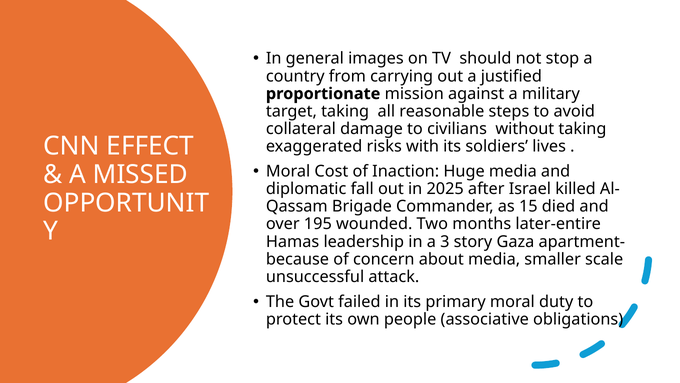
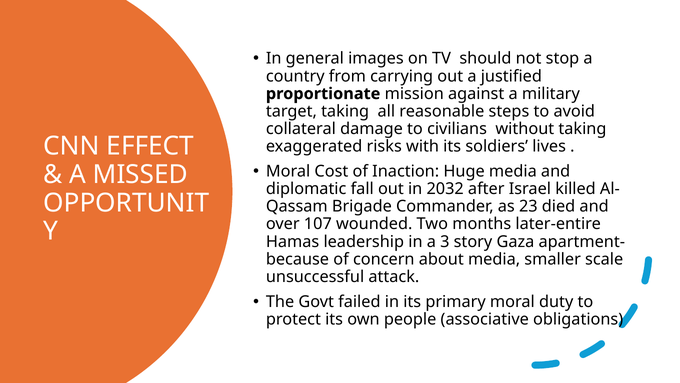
2025: 2025 -> 2032
15: 15 -> 23
195: 195 -> 107
